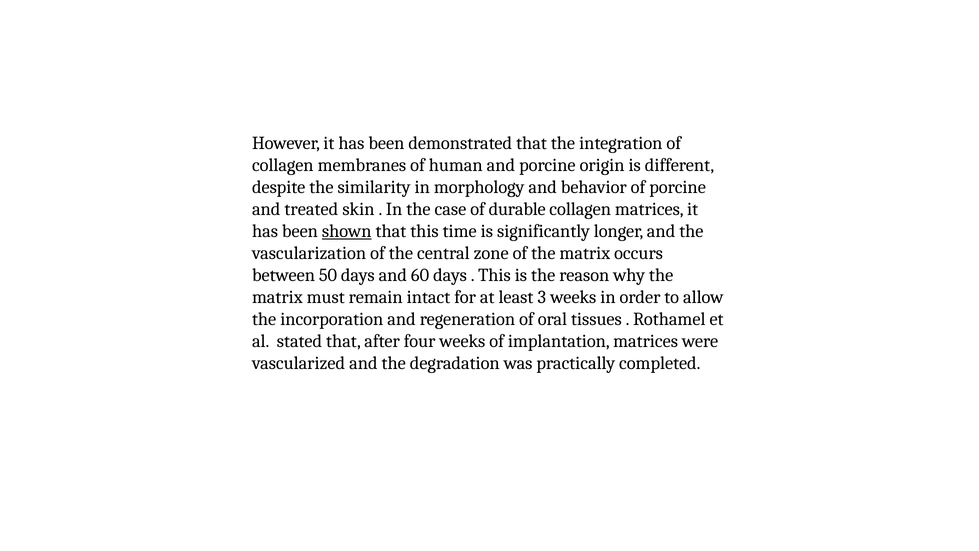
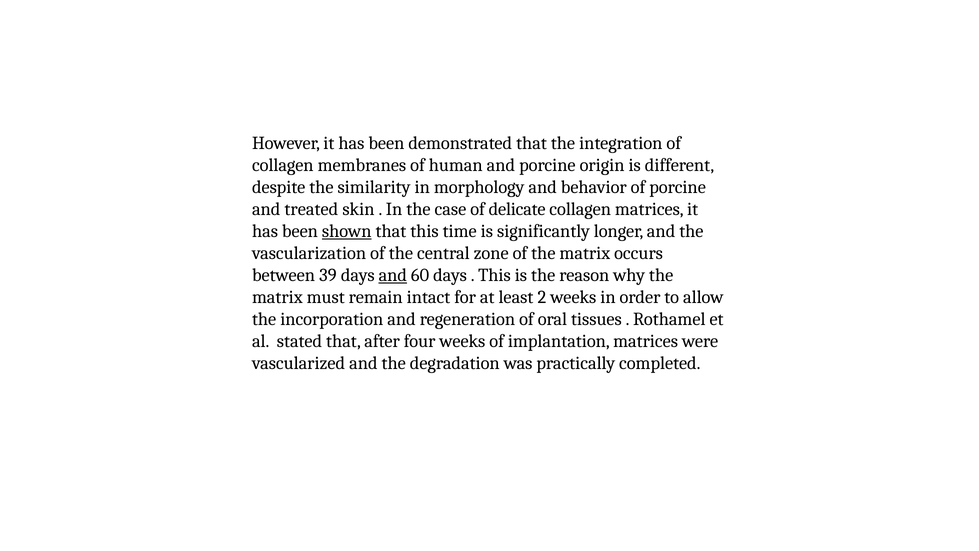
durable: durable -> delicate
50: 50 -> 39
and at (393, 275) underline: none -> present
3: 3 -> 2
